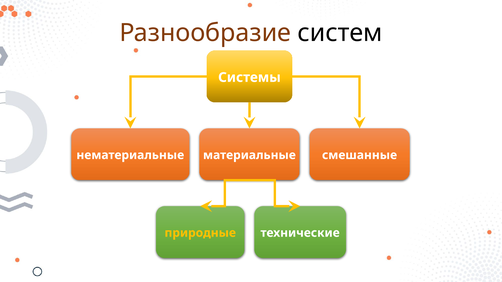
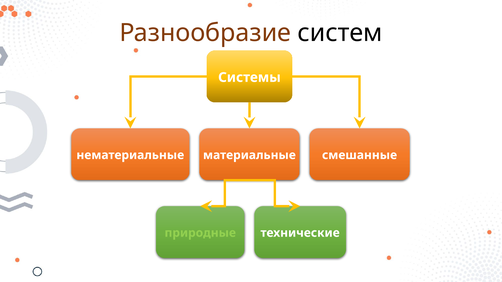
природные colour: yellow -> light green
